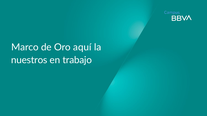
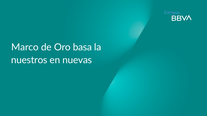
aquí: aquí -> basa
trabajo: trabajo -> nuevas
